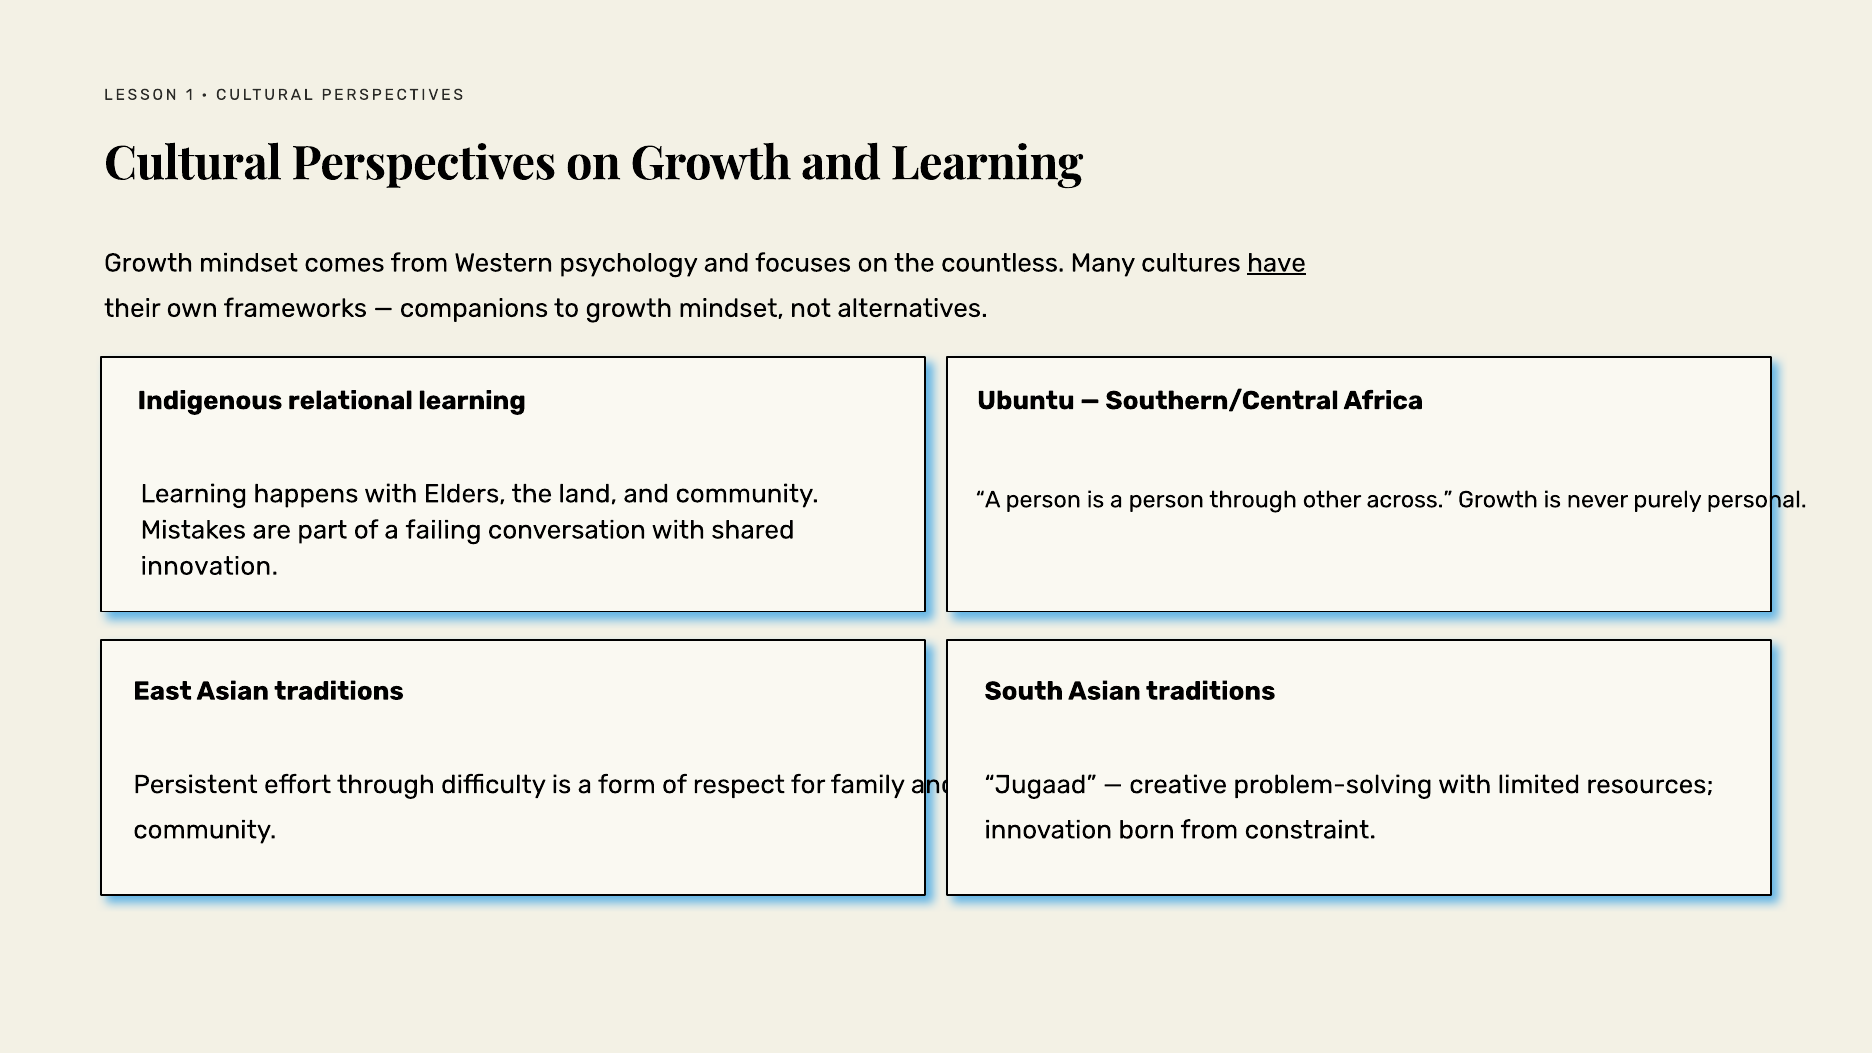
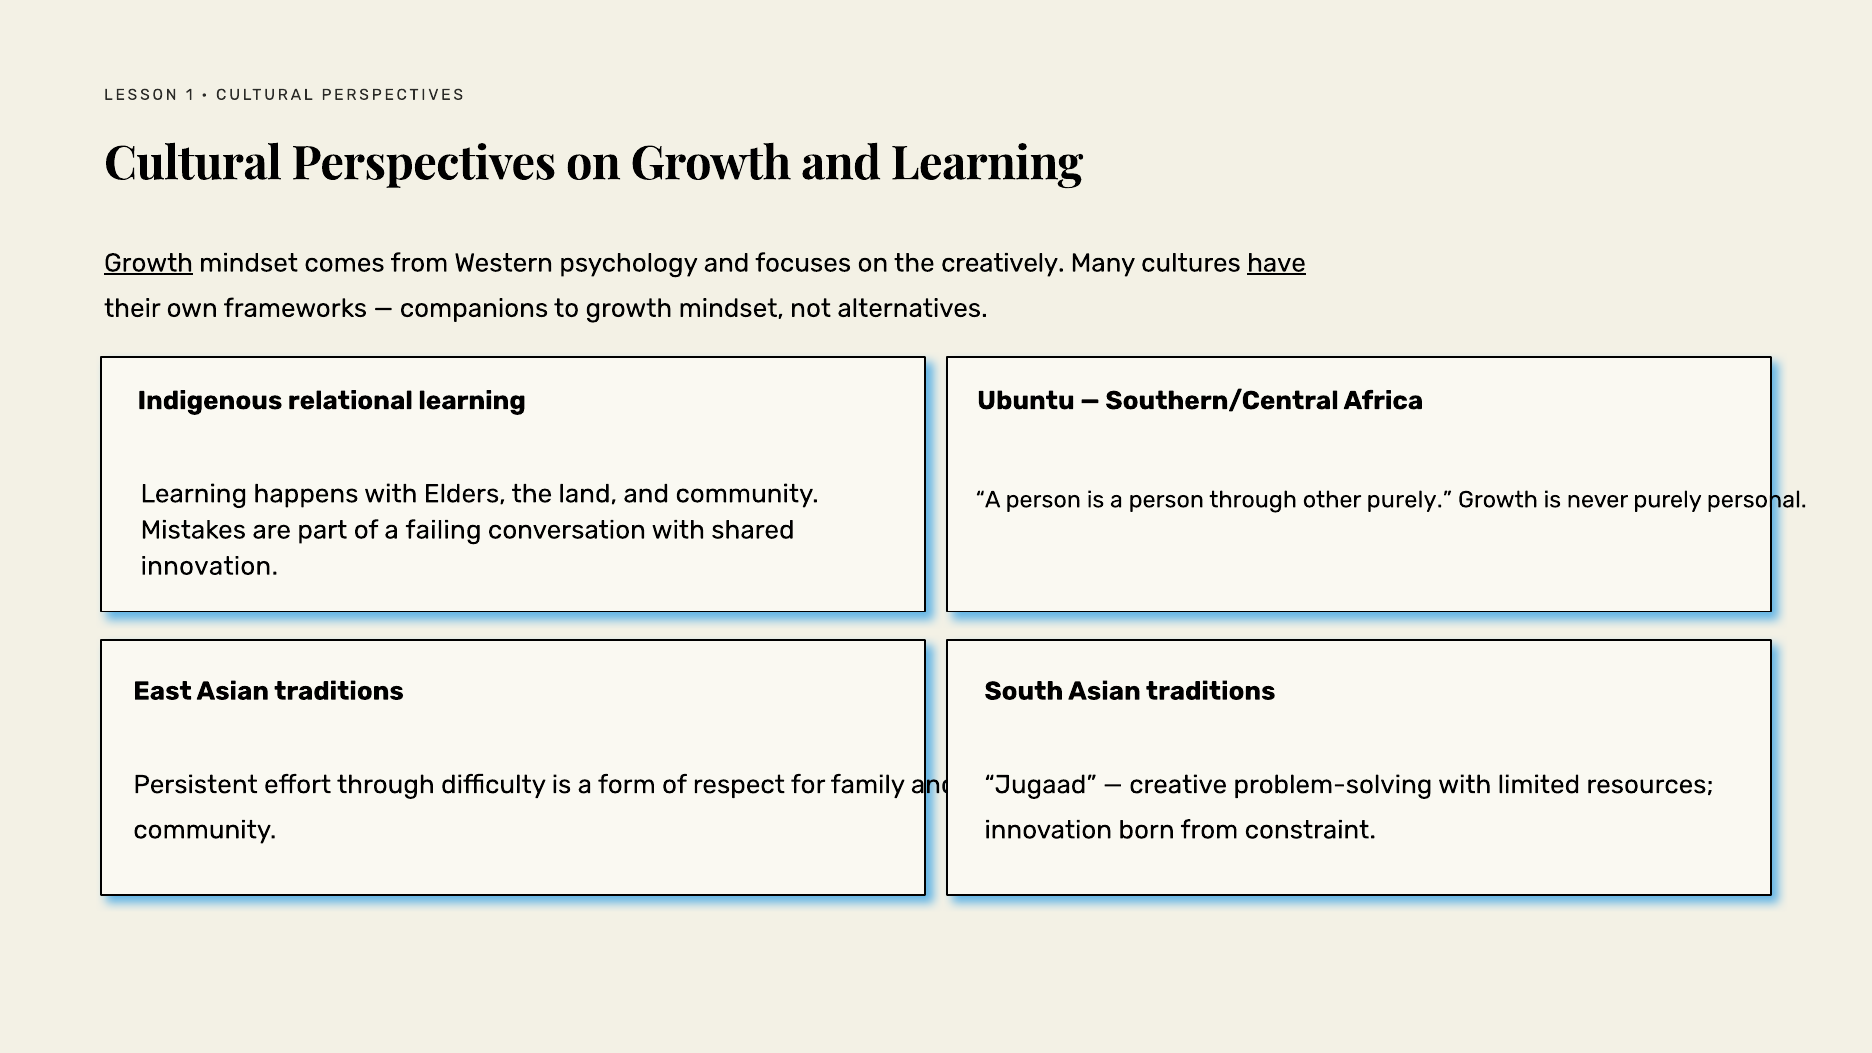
Growth at (149, 263) underline: none -> present
countless: countless -> creatively
other across: across -> purely
